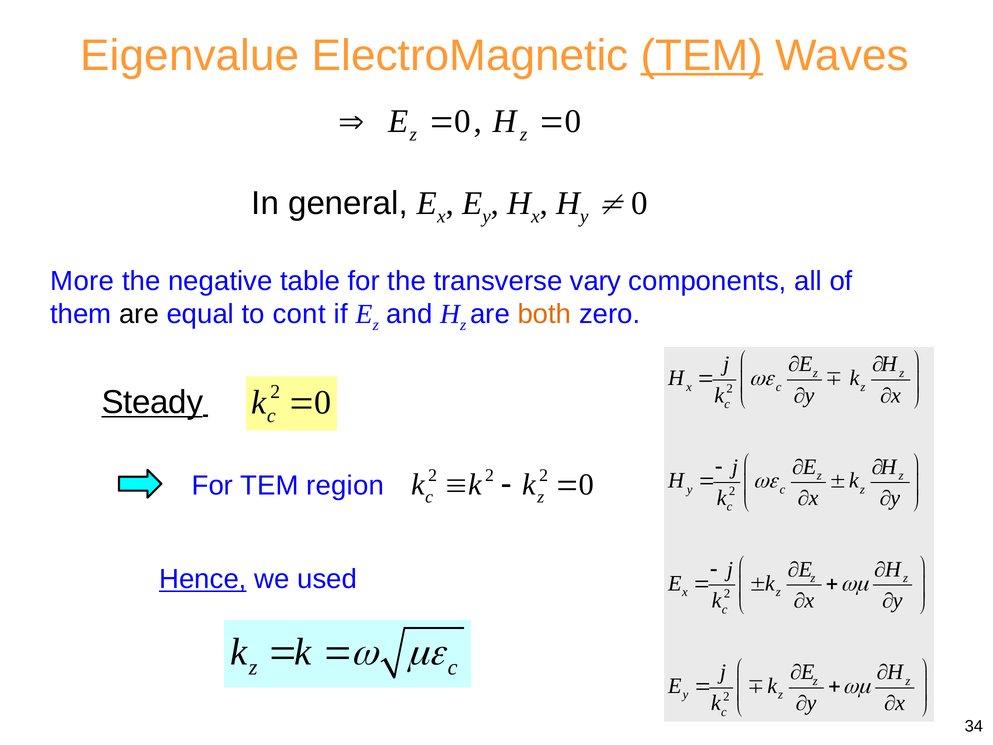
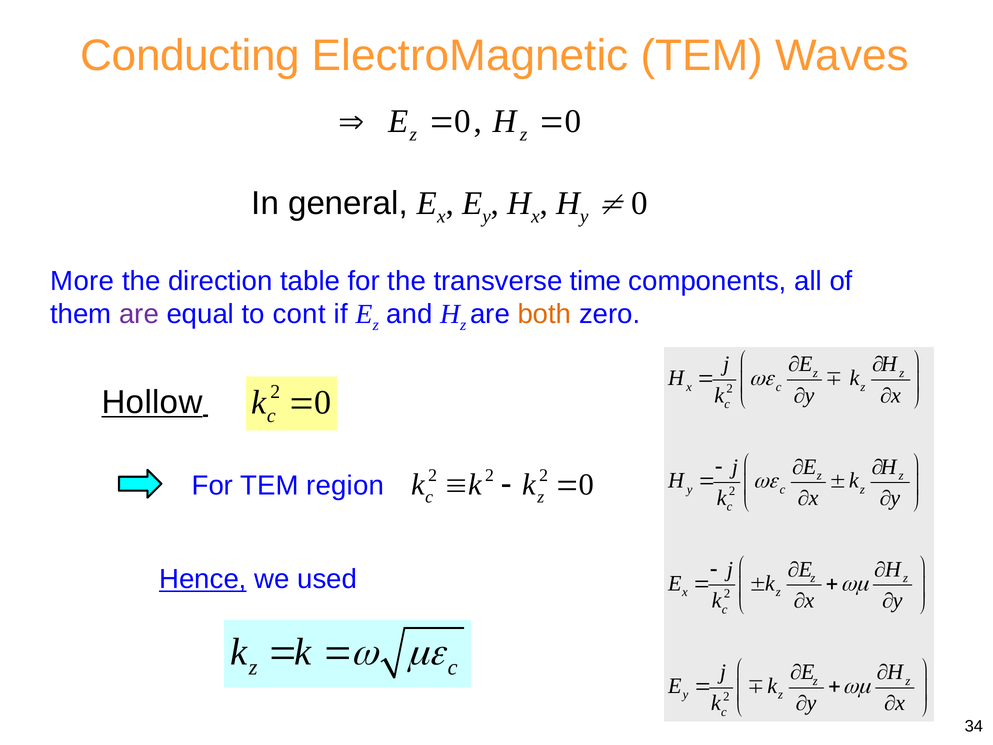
Eigenvalue: Eigenvalue -> Conducting
TEM at (702, 55) underline: present -> none
negative: negative -> direction
vary: vary -> time
are at (139, 314) colour: black -> purple
Steady: Steady -> Hollow
